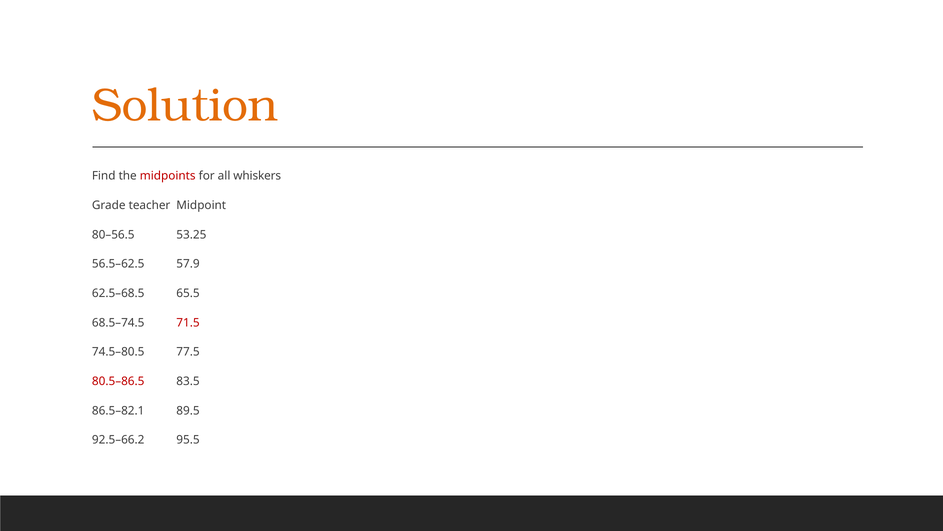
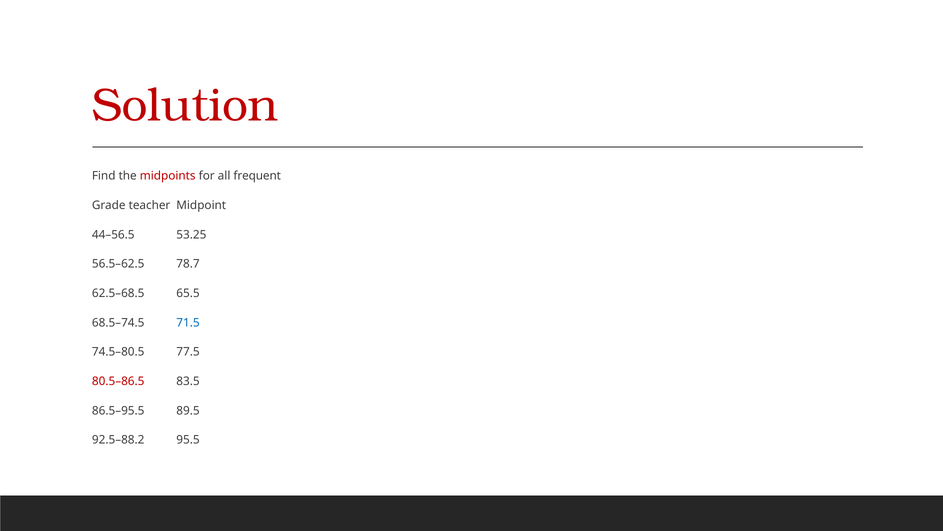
Solution colour: orange -> red
whiskers: whiskers -> frequent
80–56.5: 80–56.5 -> 44–56.5
57.9: 57.9 -> 78.7
71.5 colour: red -> blue
86.5–82.1: 86.5–82.1 -> 86.5–95.5
92.5–66.2: 92.5–66.2 -> 92.5–88.2
